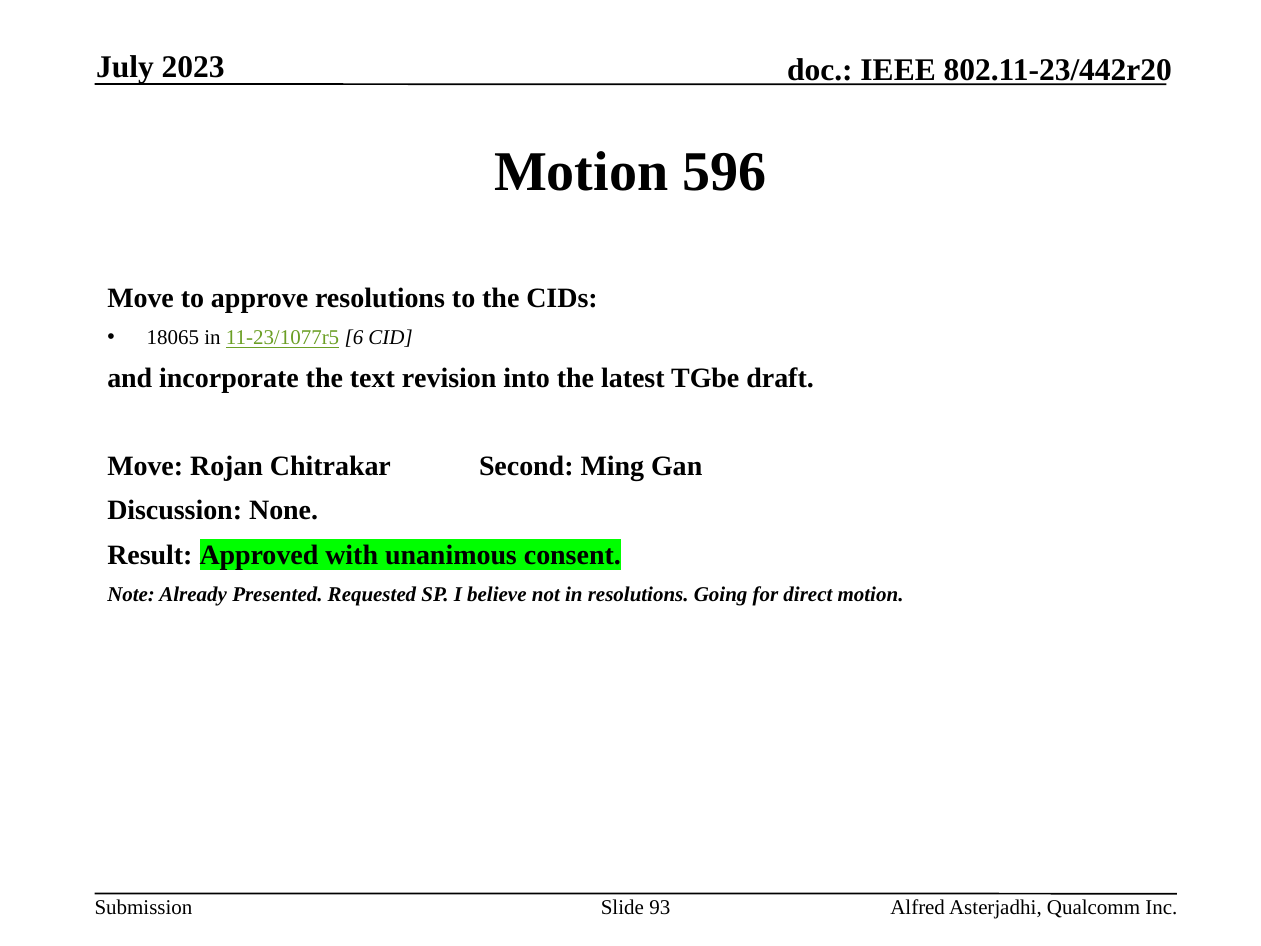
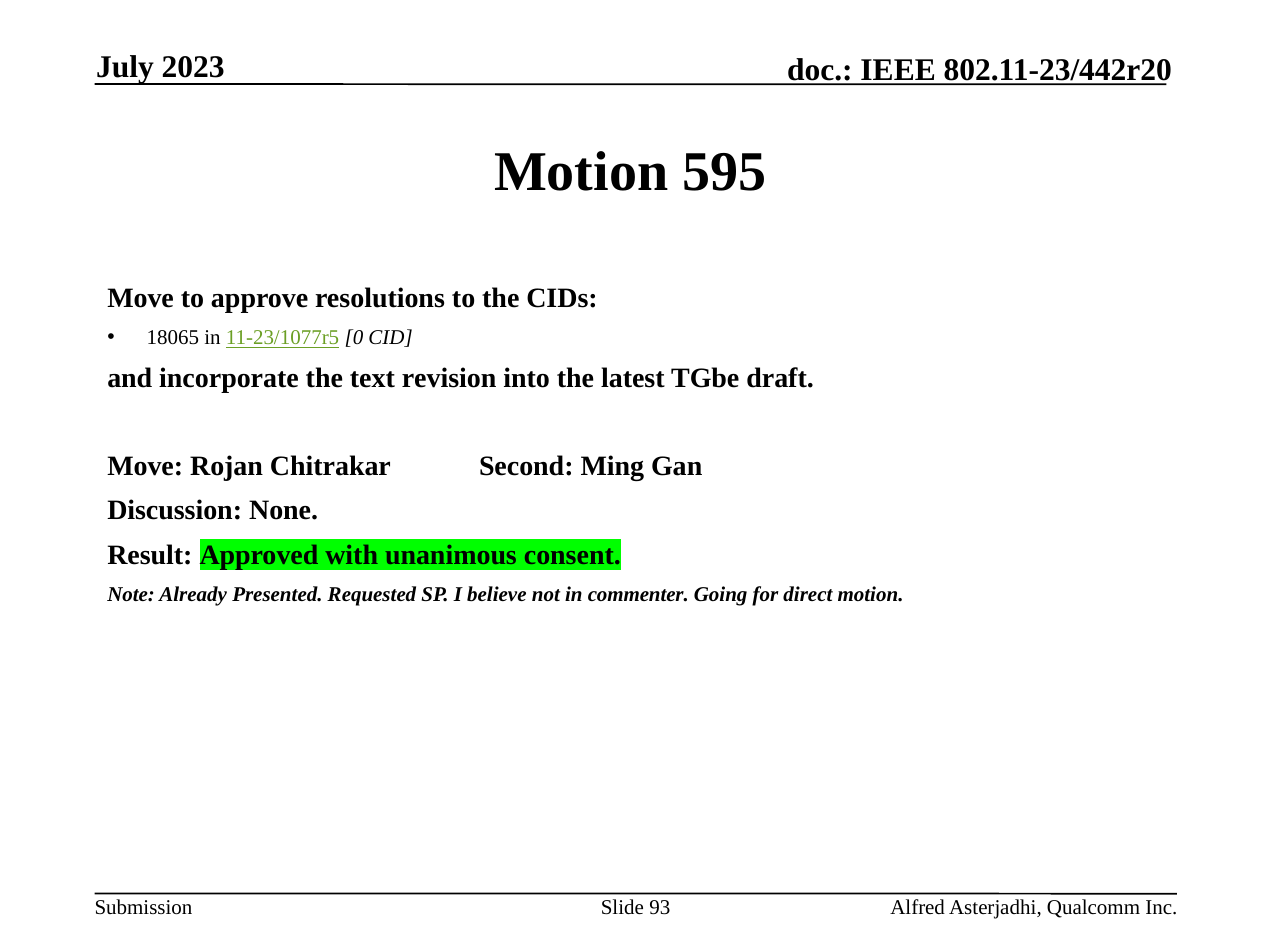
596: 596 -> 595
6: 6 -> 0
in resolutions: resolutions -> commenter
